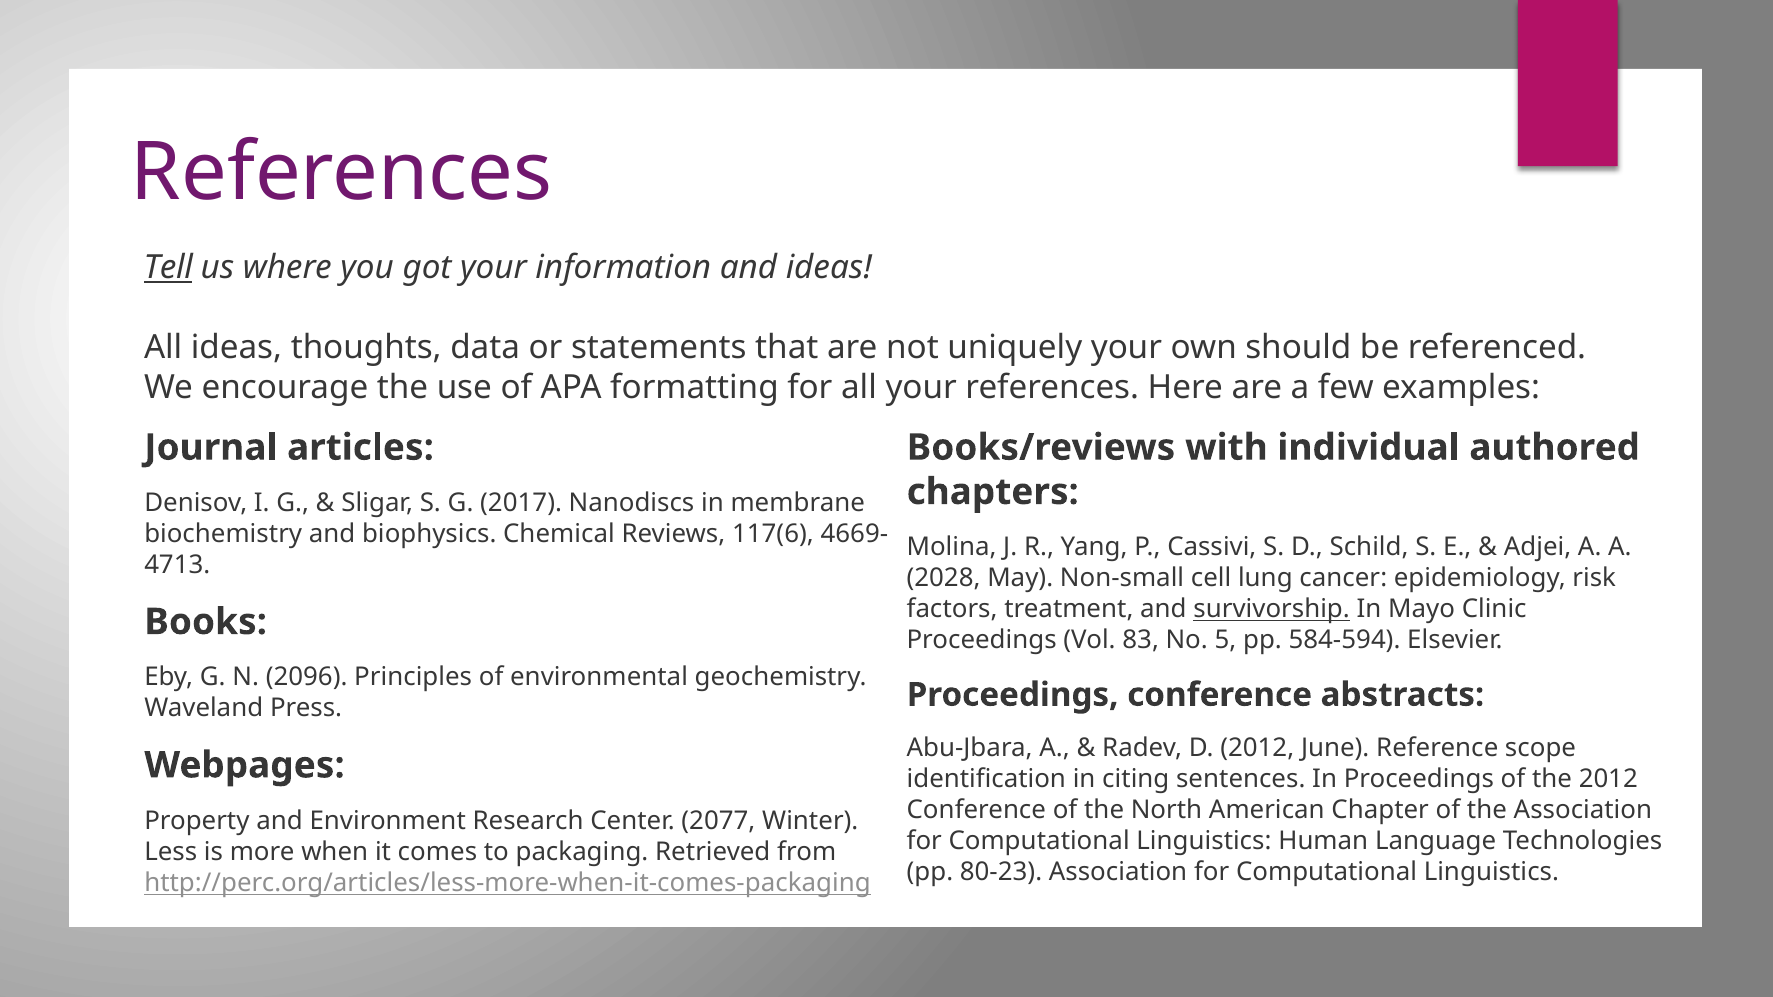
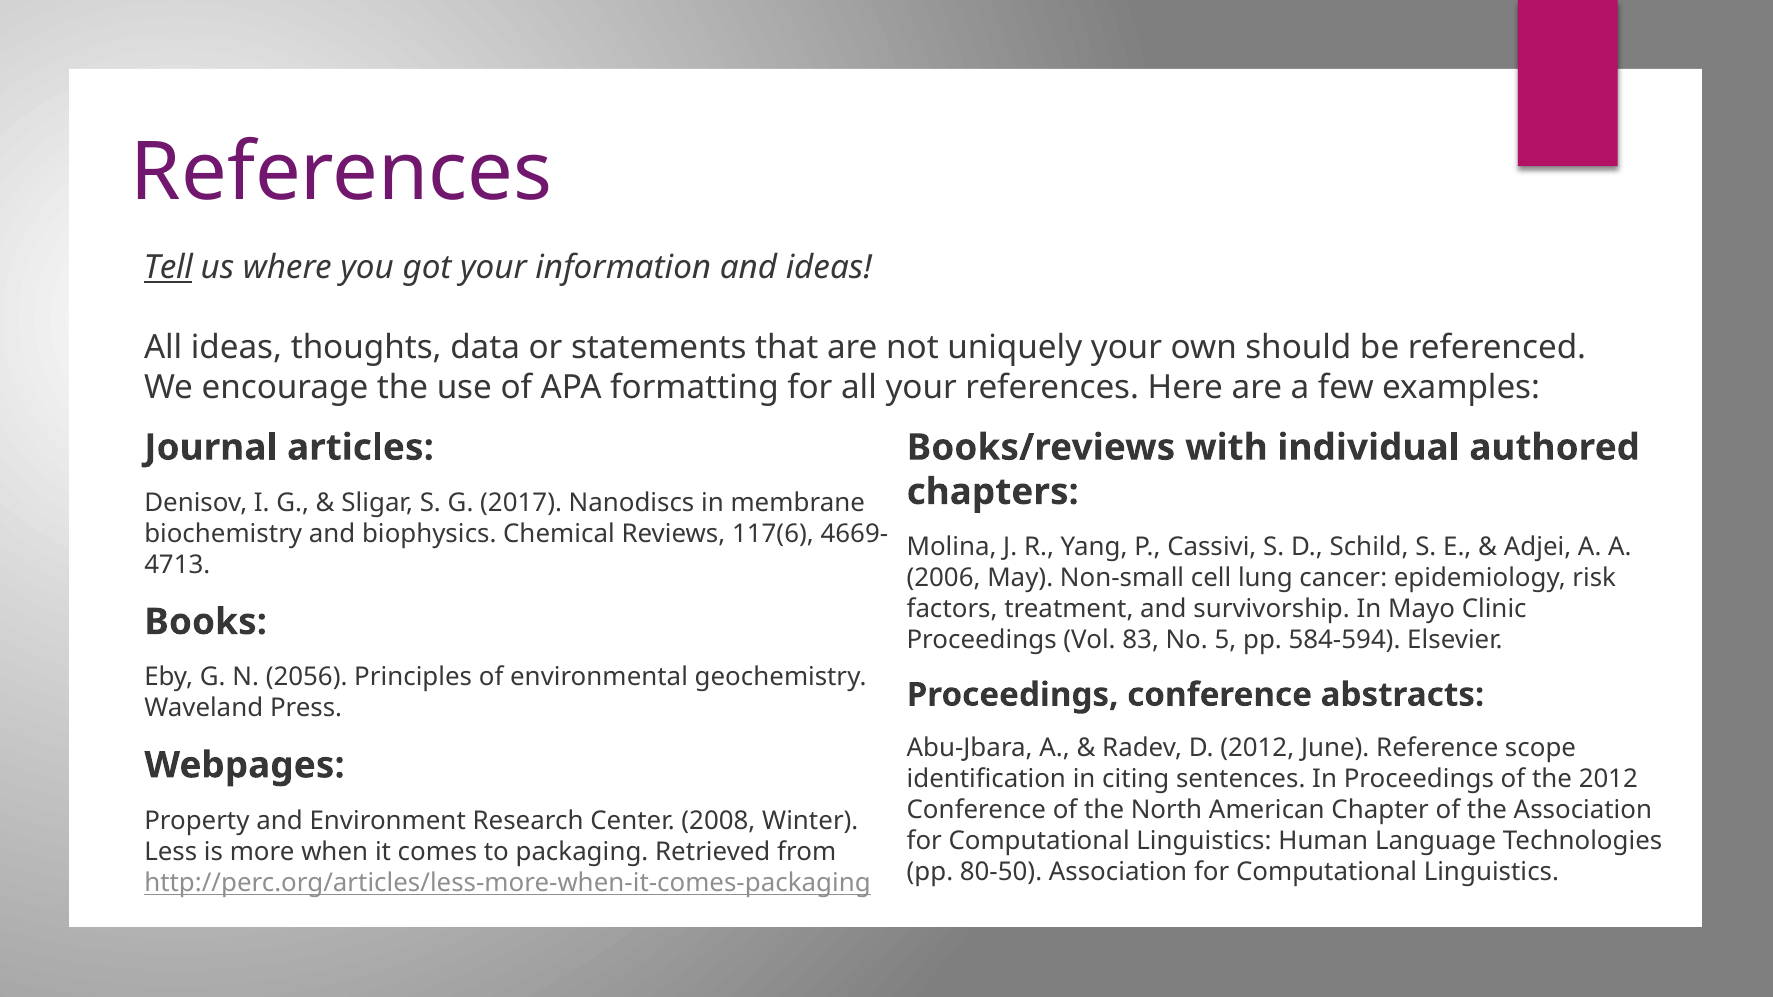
2028: 2028 -> 2006
survivorship underline: present -> none
2096: 2096 -> 2056
2077: 2077 -> 2008
80-23: 80-23 -> 80-50
